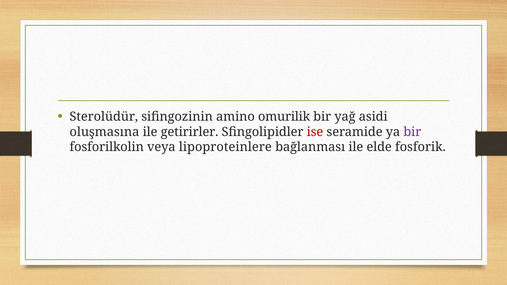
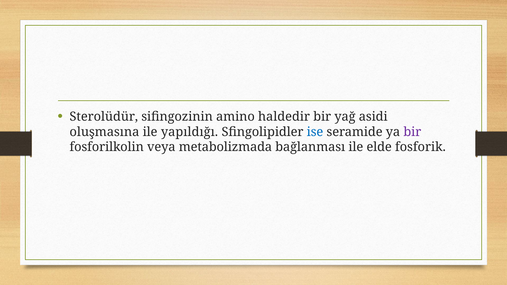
omurilik: omurilik -> haldedir
getirirler: getirirler -> yapıldığı
ise colour: red -> blue
lipoproteinlere: lipoproteinlere -> metabolizmada
